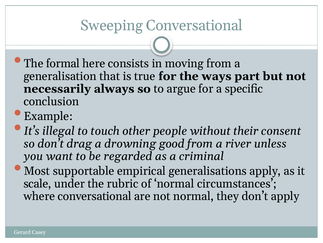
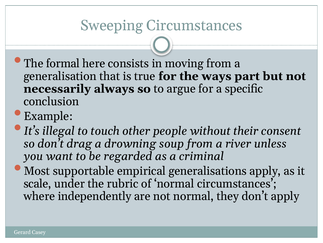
Sweeping Conversational: Conversational -> Circumstances
good: good -> soup
where conversational: conversational -> independently
